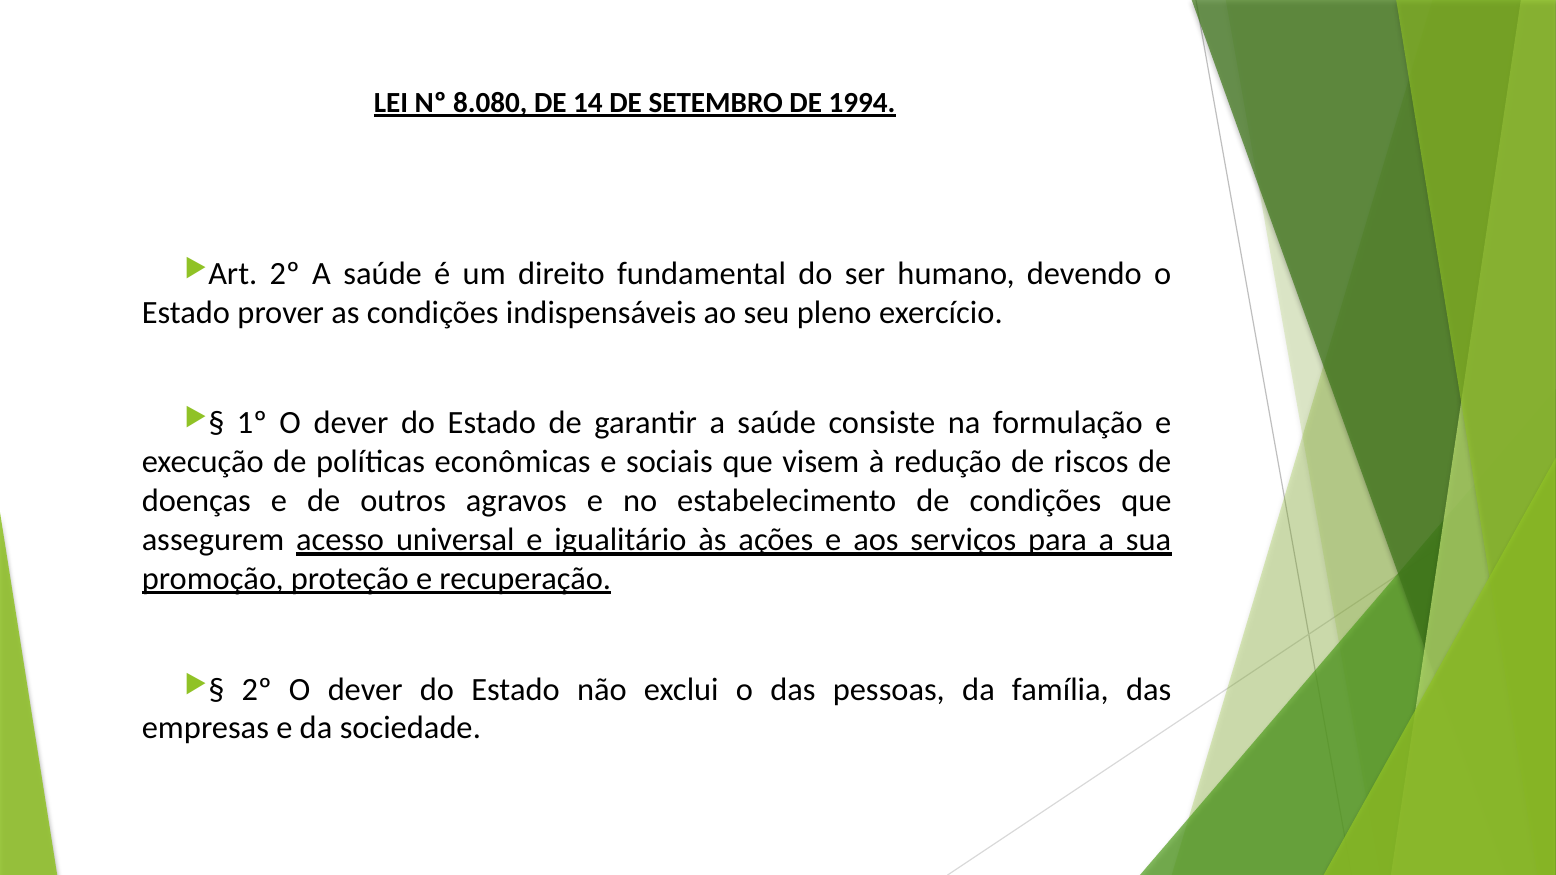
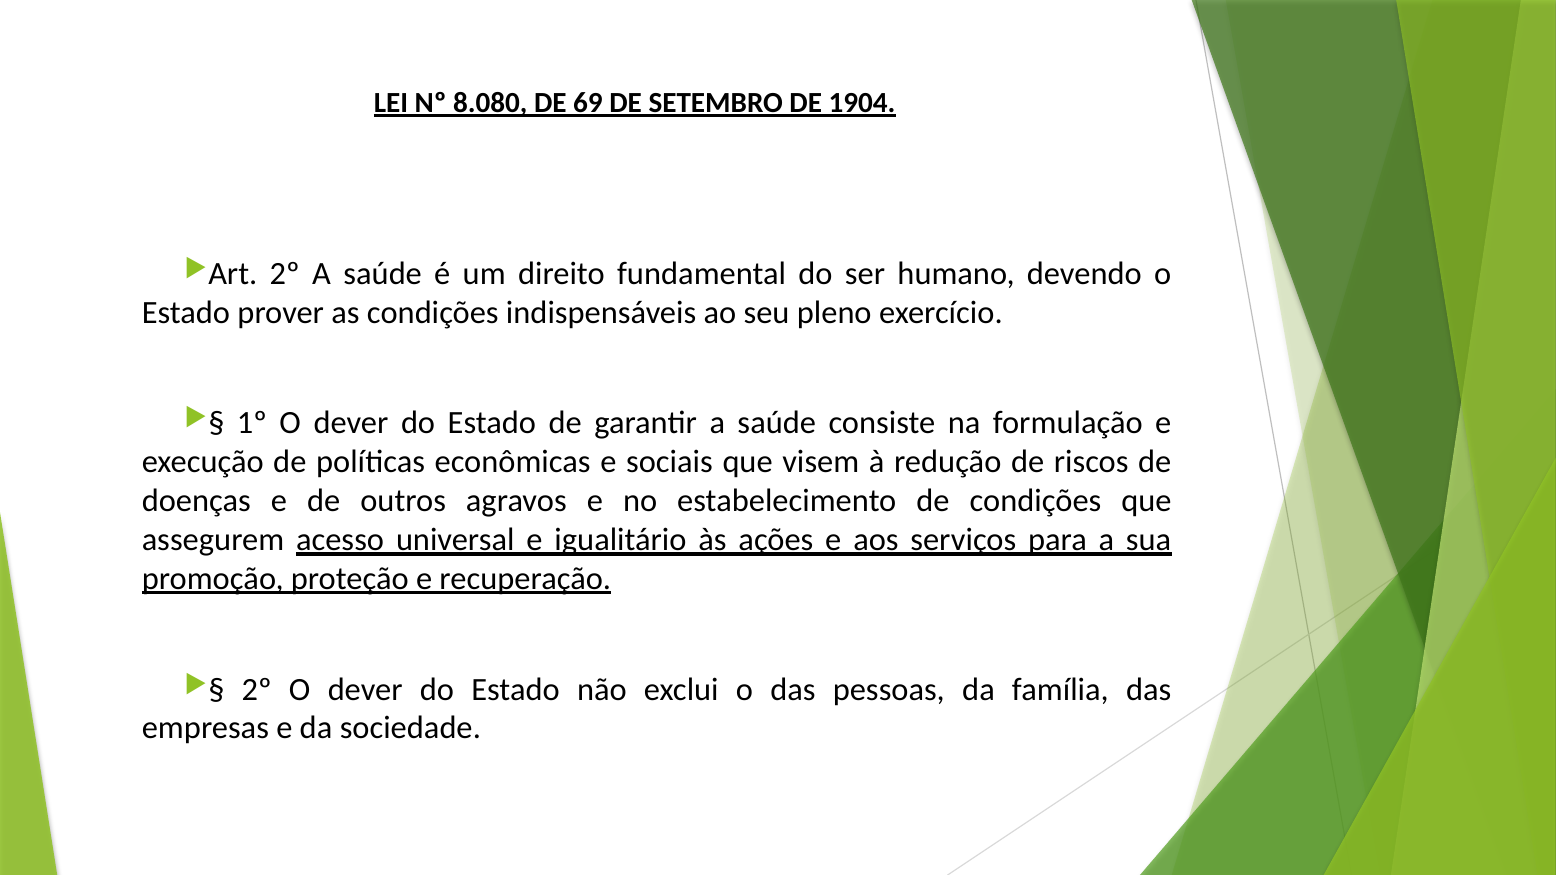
14: 14 -> 69
1994: 1994 -> 1904
